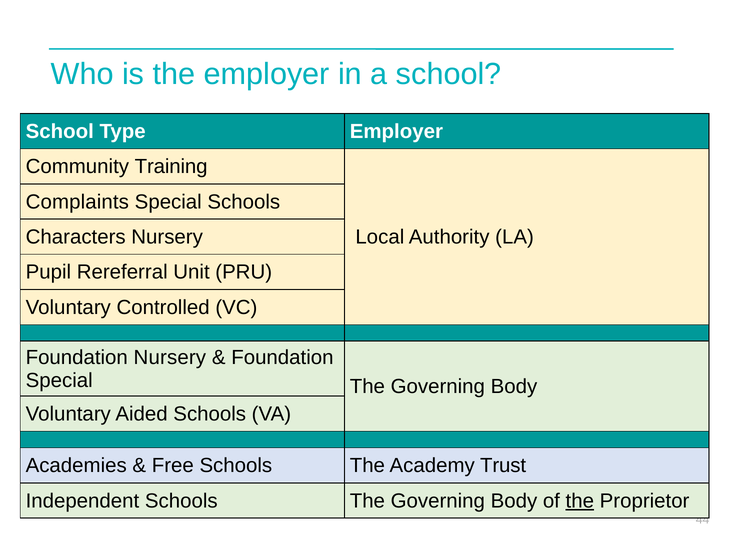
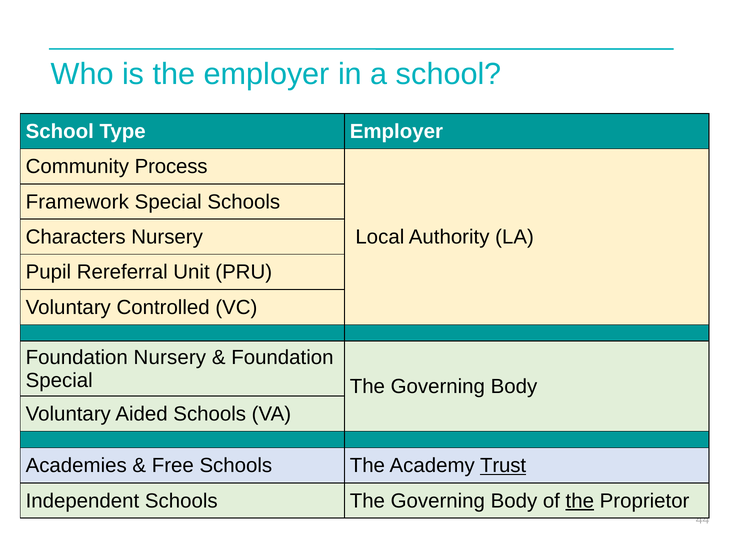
Training: Training -> Process
Complaints: Complaints -> Framework
Trust underline: none -> present
